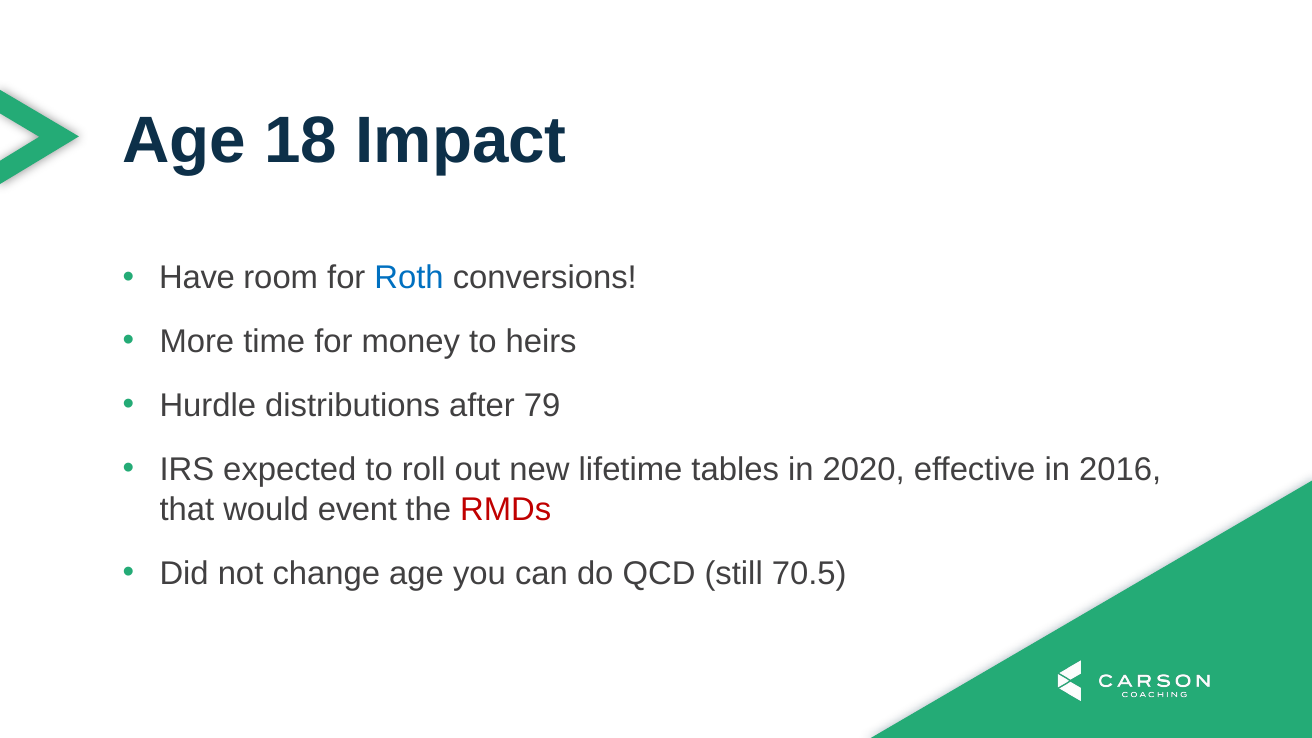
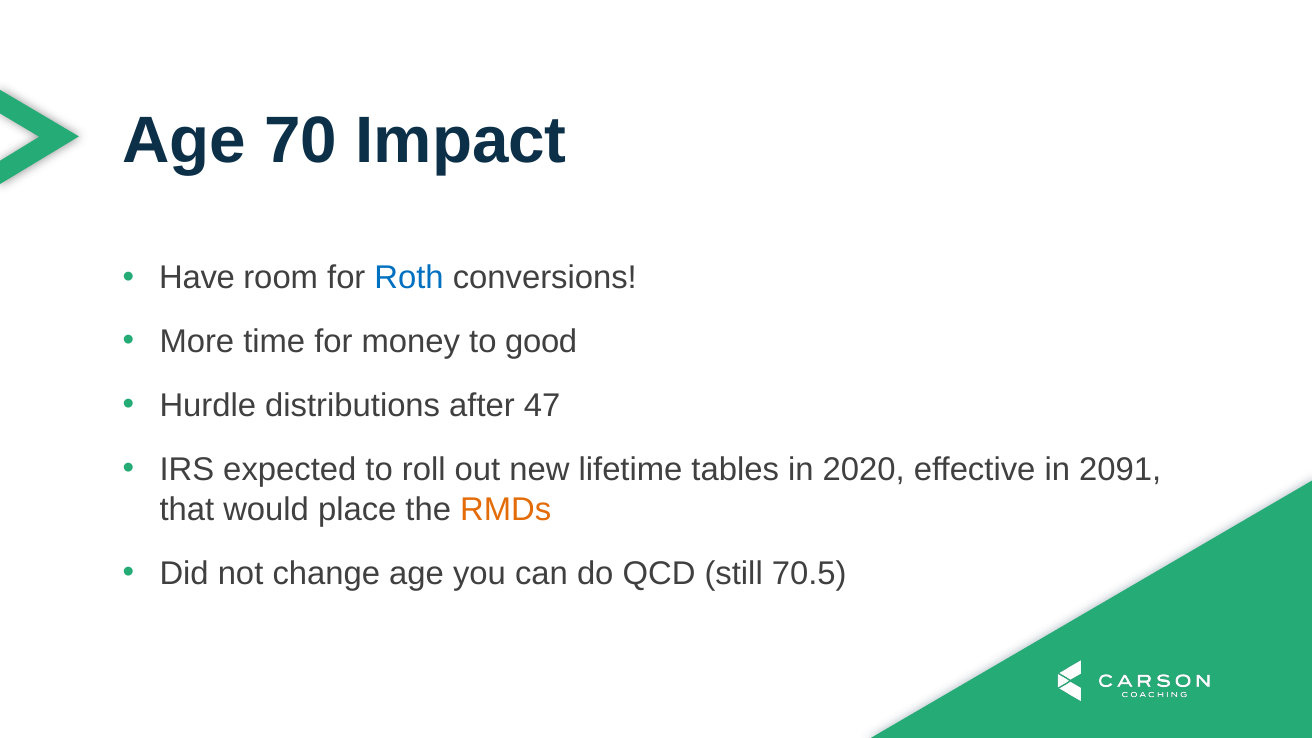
18: 18 -> 70
heirs: heirs -> good
79: 79 -> 47
2016: 2016 -> 2091
event: event -> place
RMDs colour: red -> orange
